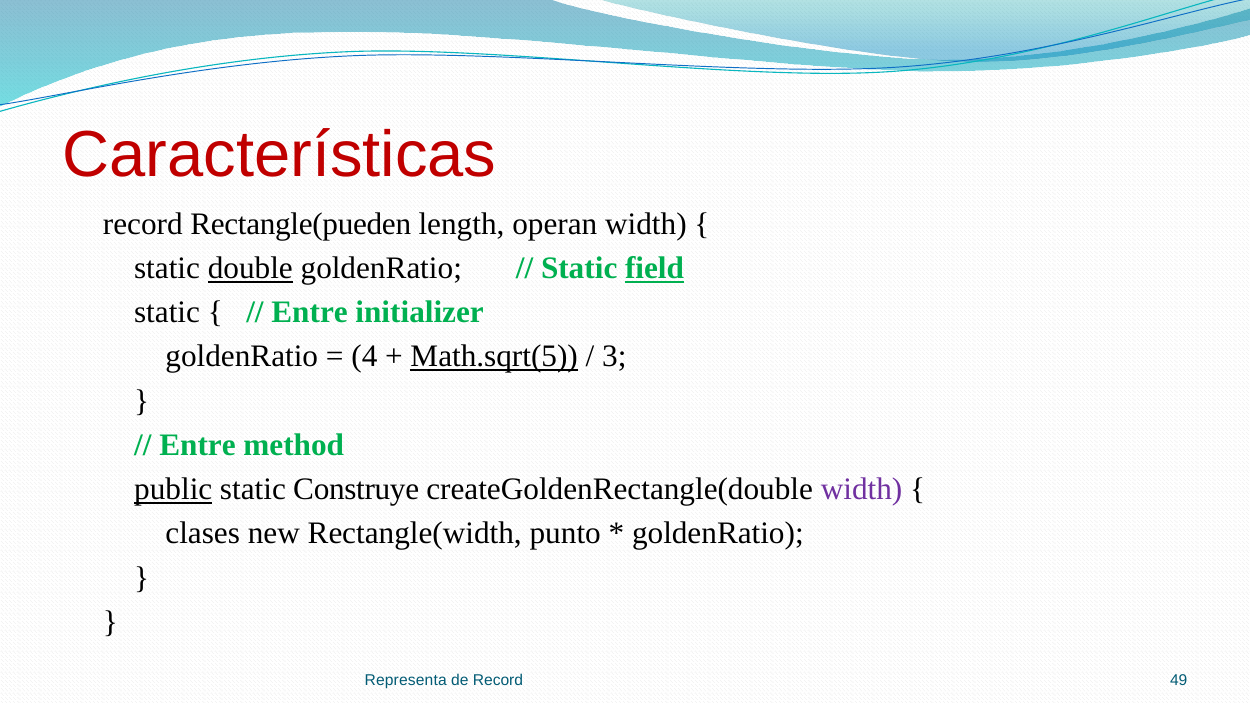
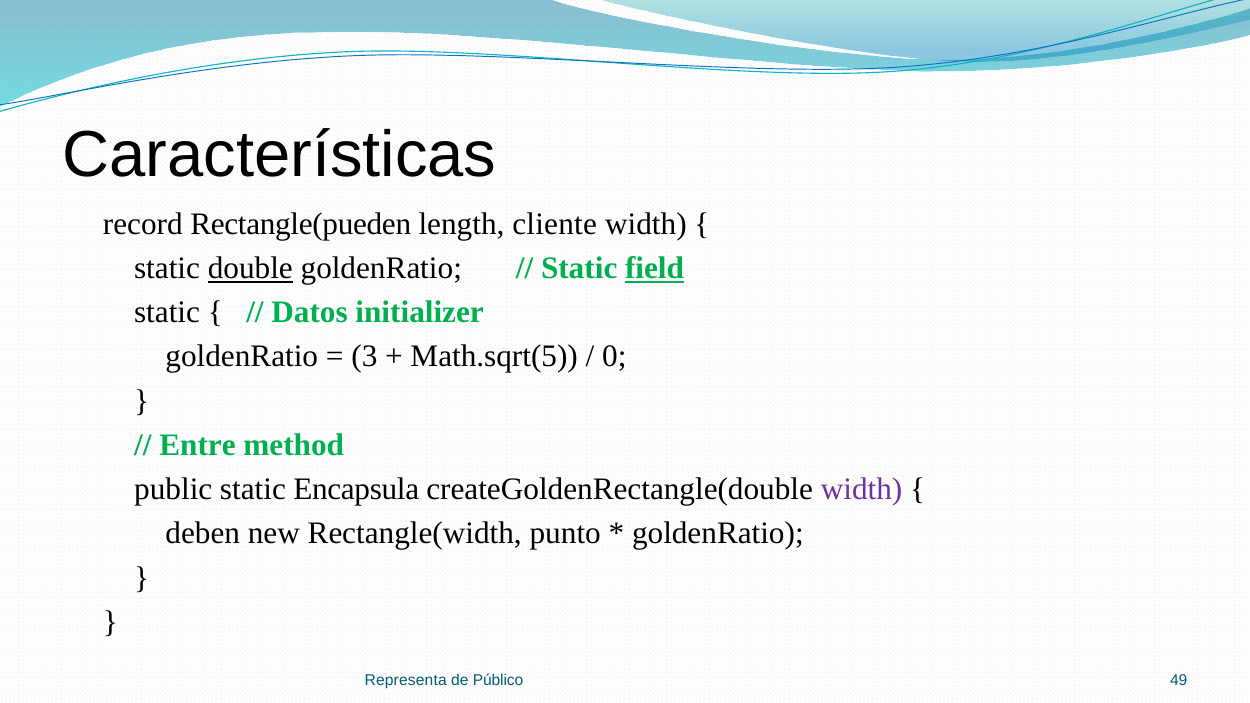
Características colour: red -> black
operan: operan -> cliente
Entre at (310, 312): Entre -> Datos
4: 4 -> 3
Math.sqrt(5 underline: present -> none
3: 3 -> 0
public underline: present -> none
Construye: Construye -> Encapsula
clases: clases -> deben
de Record: Record -> Público
